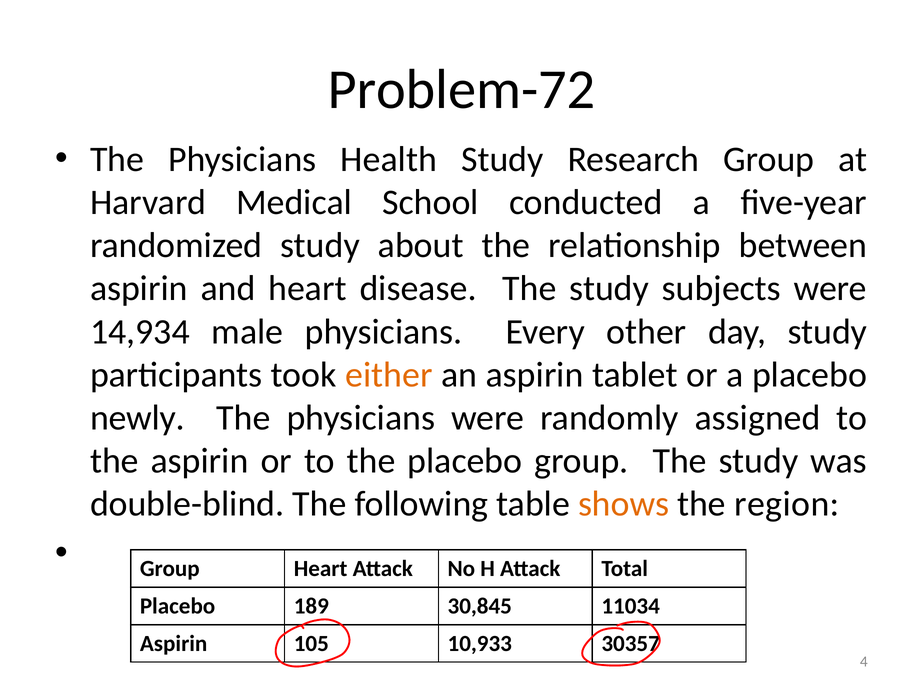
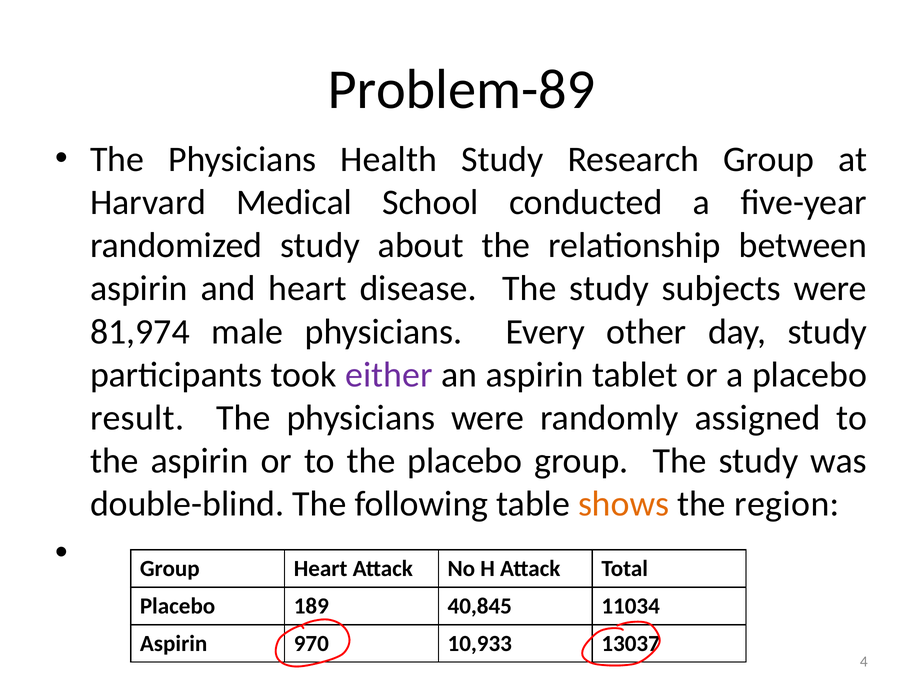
Problem-72: Problem-72 -> Problem-89
14,934: 14,934 -> 81,974
either colour: orange -> purple
newly: newly -> result
30,845: 30,845 -> 40,845
105: 105 -> 970
30357: 30357 -> 13037
